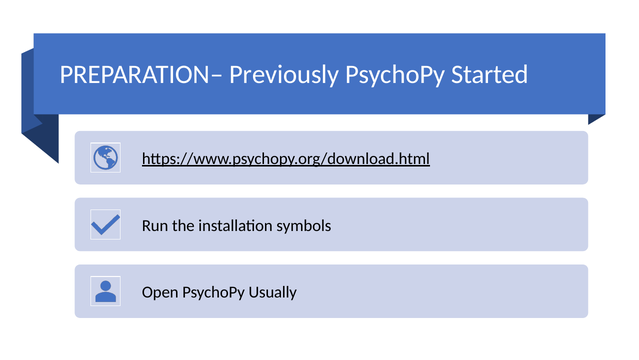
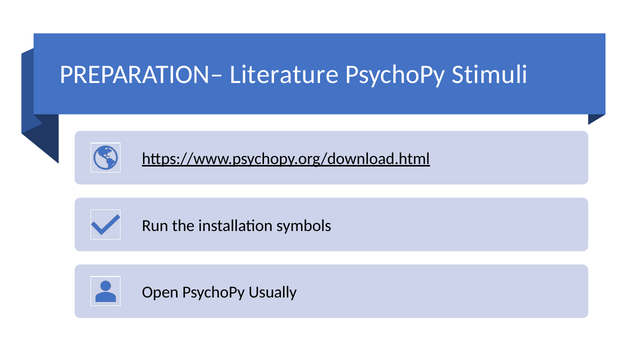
Previously: Previously -> Literature
Started: Started -> Stimuli
